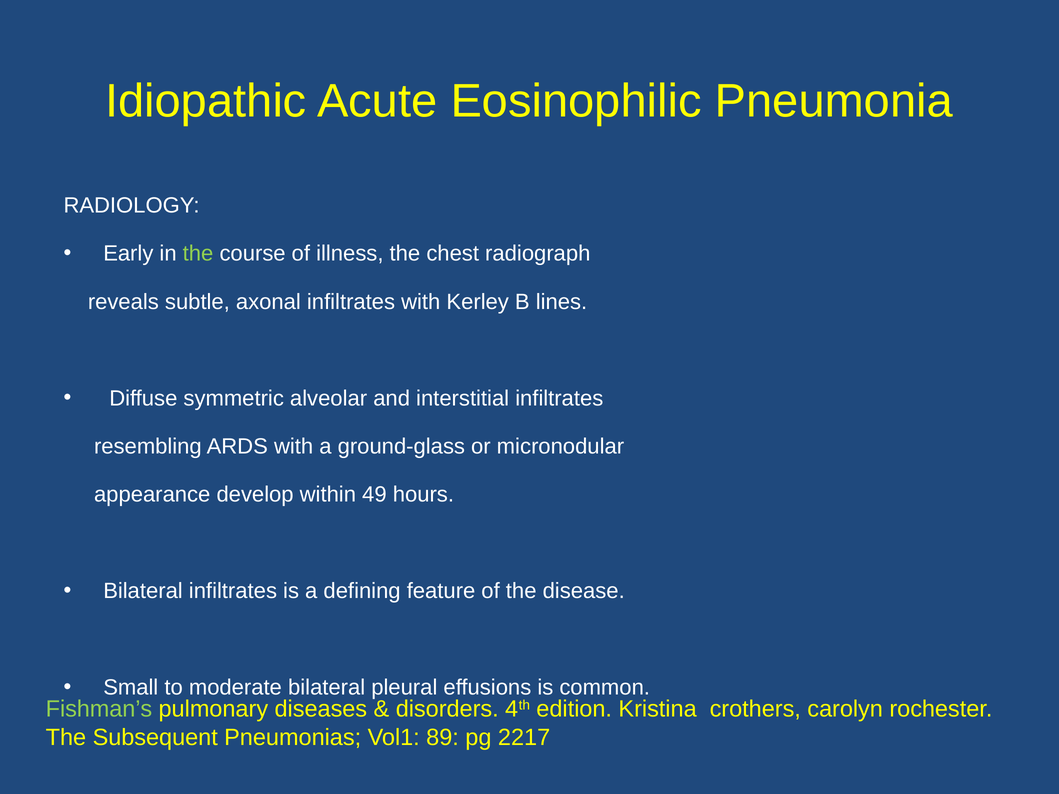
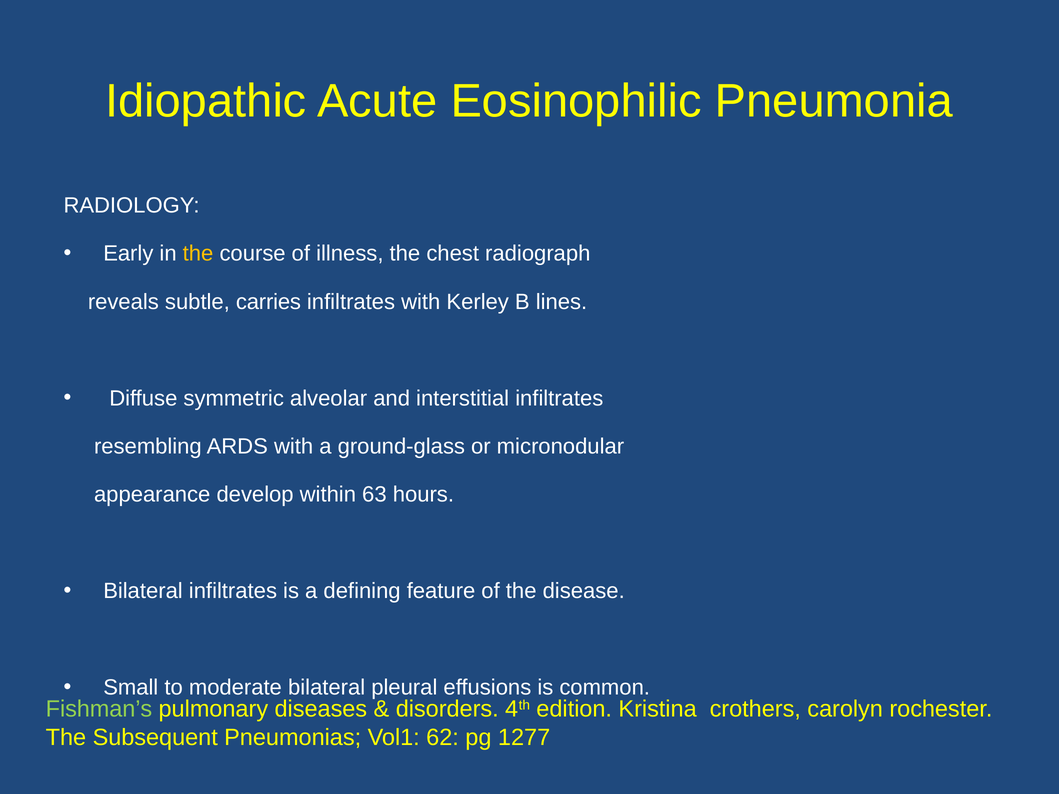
the at (198, 254) colour: light green -> yellow
axonal: axonal -> carries
49: 49 -> 63
89: 89 -> 62
2217: 2217 -> 1277
